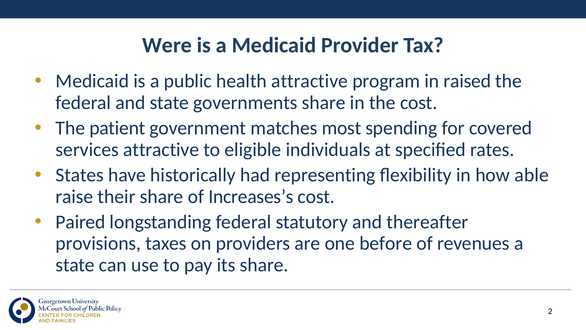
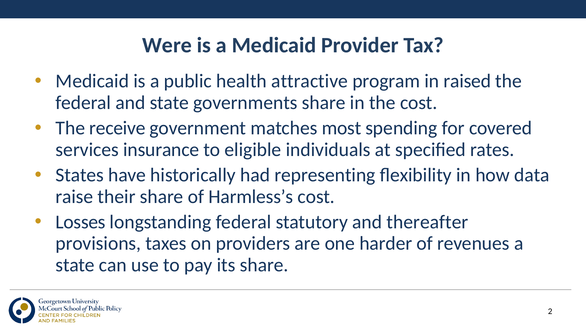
patient: patient -> receive
services attractive: attractive -> insurance
able: able -> data
Increases’s: Increases’s -> Harmless’s
Paired: Paired -> Losses
before: before -> harder
